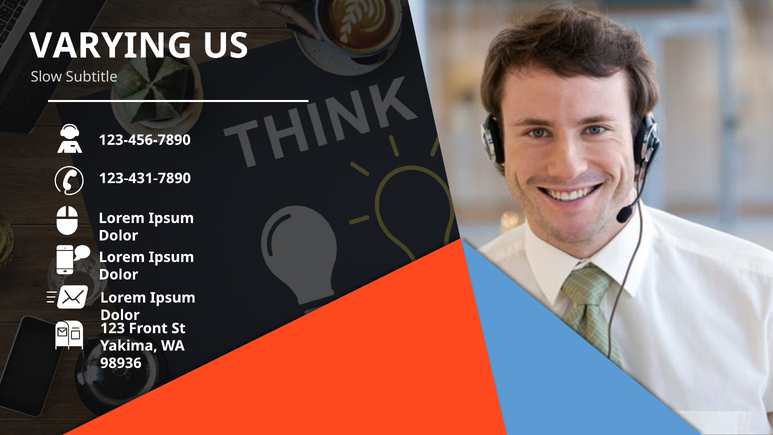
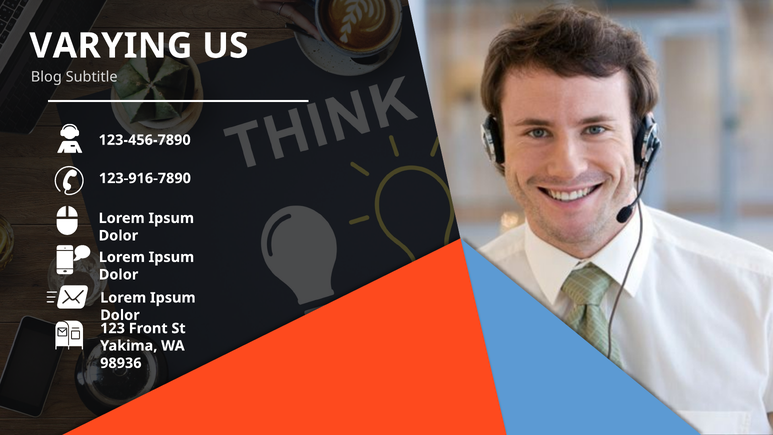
Slow: Slow -> Blog
123-431-7890: 123-431-7890 -> 123-916-7890
